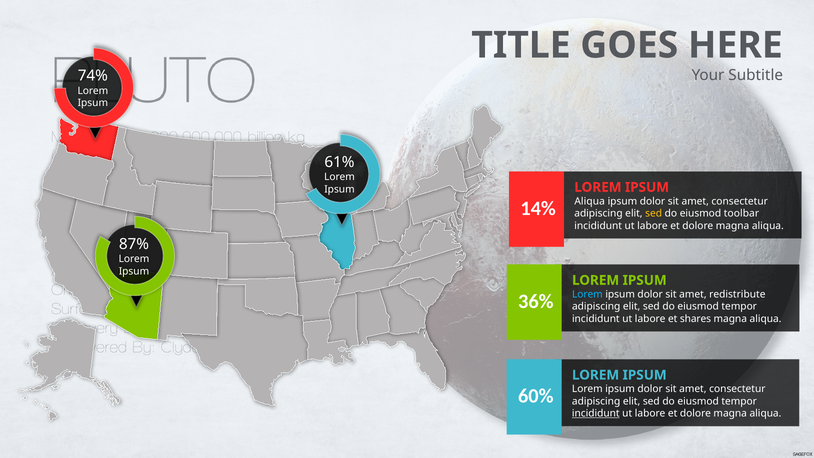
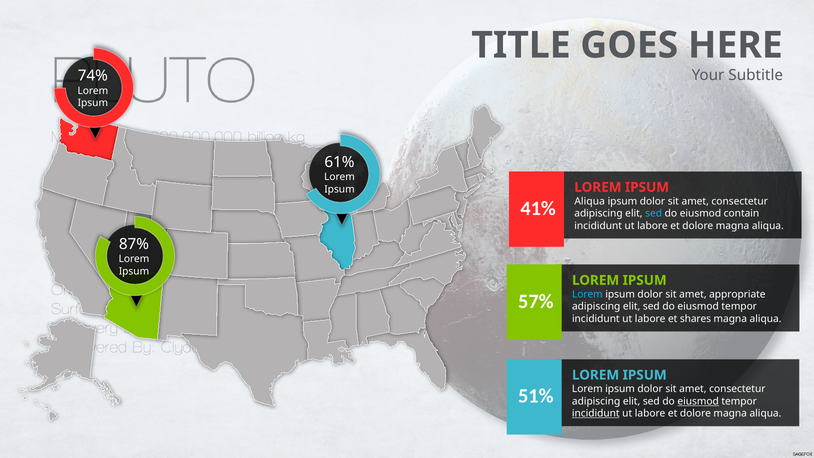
14%: 14% -> 41%
sed at (654, 213) colour: yellow -> light blue
toolbar: toolbar -> contain
redistribute: redistribute -> appropriate
36%: 36% -> 57%
60%: 60% -> 51%
eiusmod at (698, 401) underline: none -> present
